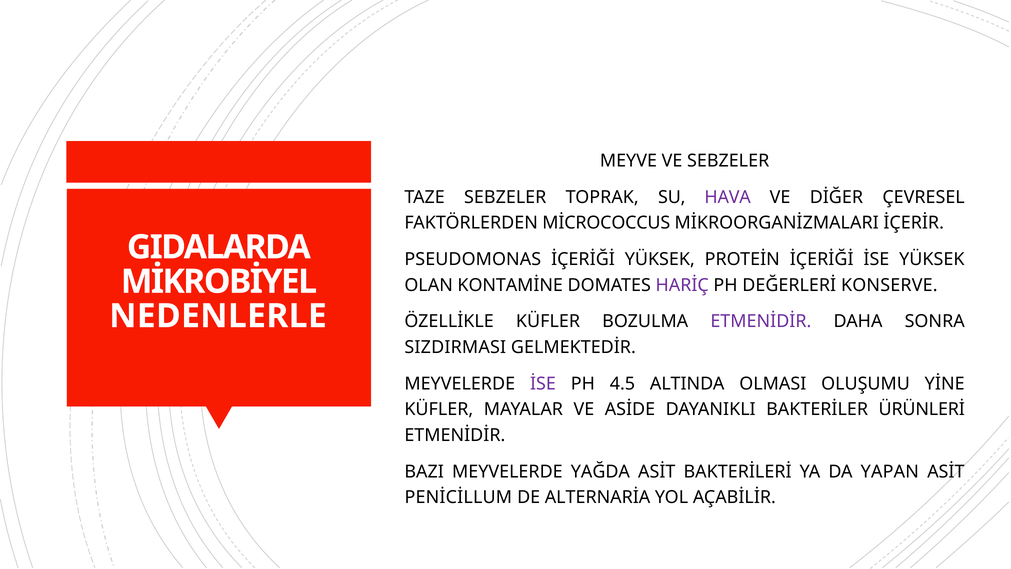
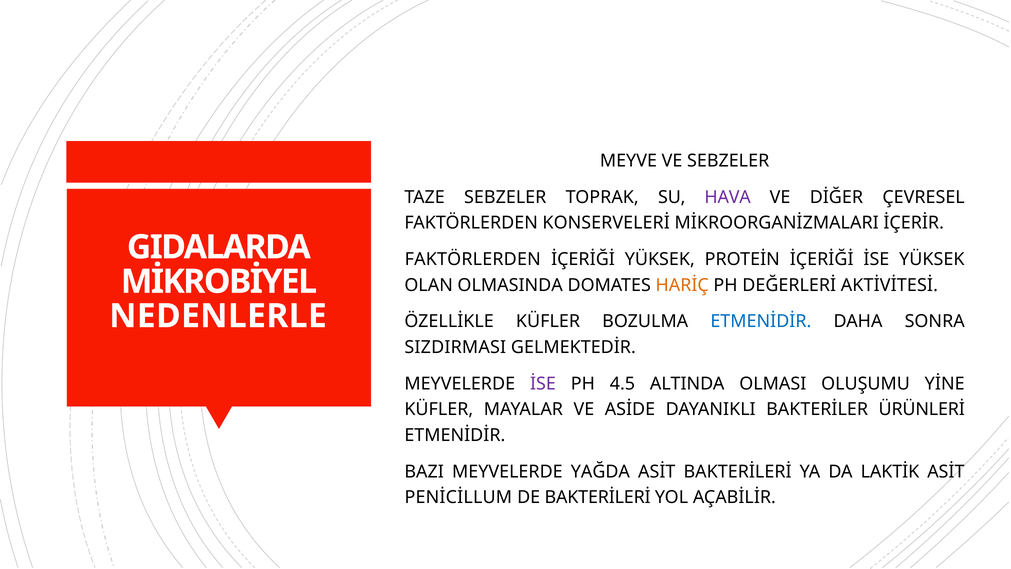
MİCROCOCCUS: MİCROCOCCUS -> KONSERVELERİ
PSEUDOMONAS at (473, 259): PSEUDOMONAS -> FAKTÖRLERDEN
KONTAMİNE: KONTAMİNE -> OLMASINDA
HARİÇ colour: purple -> orange
KONSERVE: KONSERVE -> AKTİVİTESİ
ETMENİDİR at (761, 321) colour: purple -> blue
YAPAN: YAPAN -> LAKTİK
DE ALTERNARİA: ALTERNARİA -> BAKTERİLERİ
